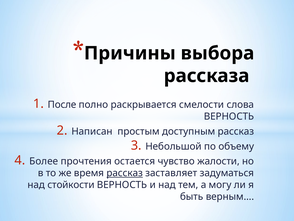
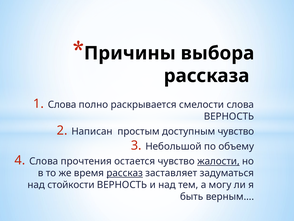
После at (62, 104): После -> Слова
доступным рассказ: рассказ -> чувство
Более at (44, 161): Более -> Слова
жалости underline: none -> present
